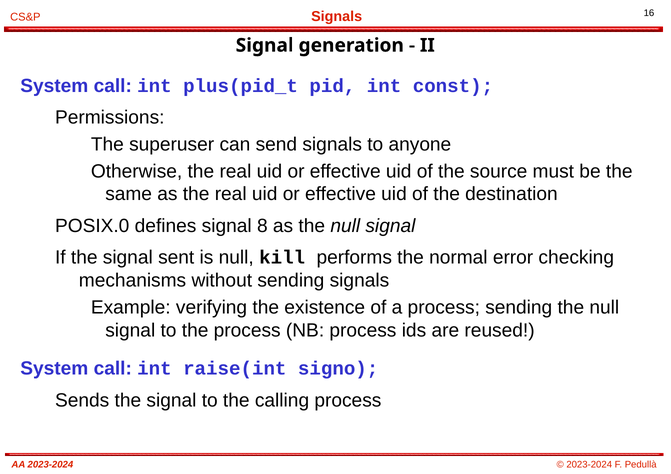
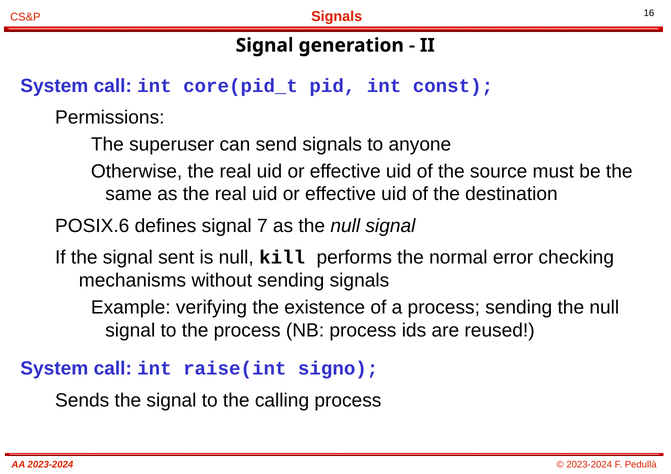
plus(pid_t: plus(pid_t -> core(pid_t
POSIX.0: POSIX.0 -> POSIX.6
8: 8 -> 7
